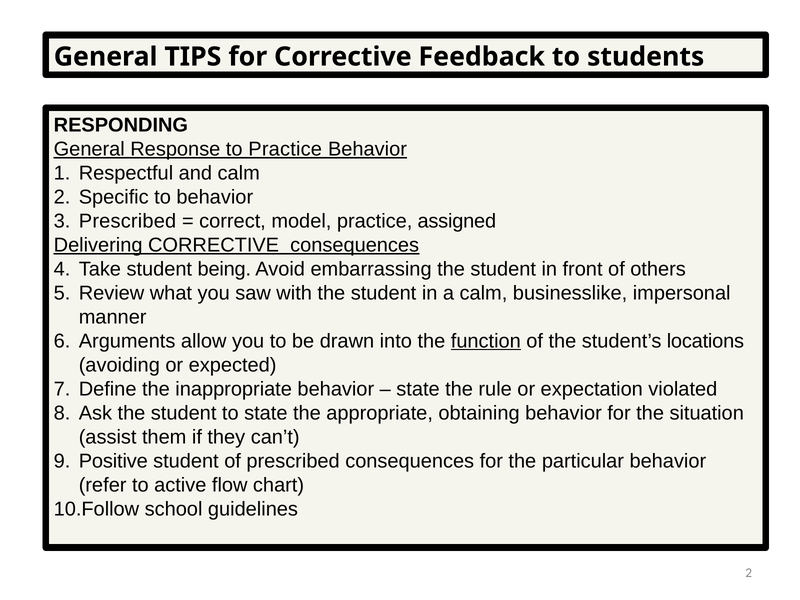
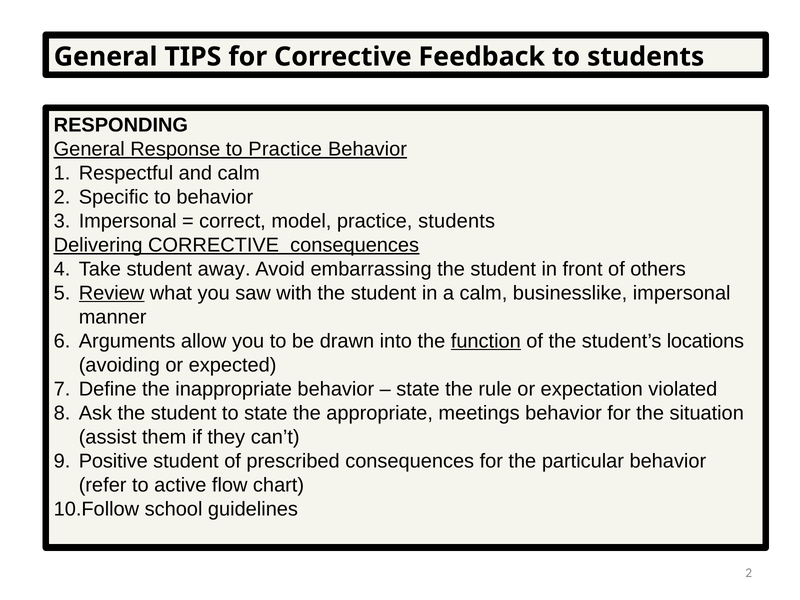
Prescribed at (128, 221): Prescribed -> Impersonal
practice assigned: assigned -> students
being: being -> away
Review underline: none -> present
obtaining: obtaining -> meetings
